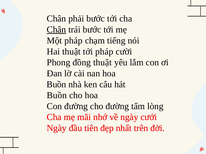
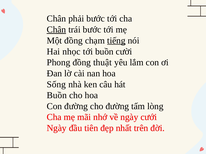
Một pháp: pháp -> đồng
tiếng underline: none -> present
Hai thuật: thuật -> nhọc
tới pháp: pháp -> buồn
Buồn at (56, 85): Buồn -> Sống
